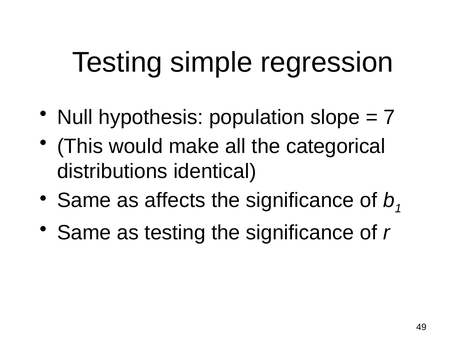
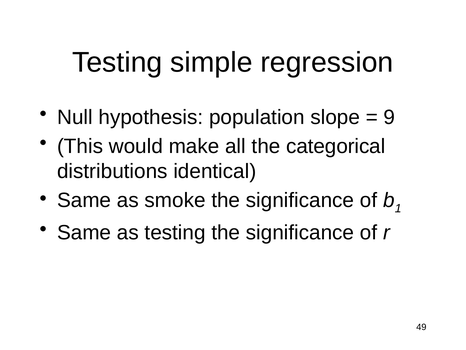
7: 7 -> 9
affects: affects -> smoke
